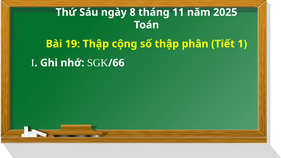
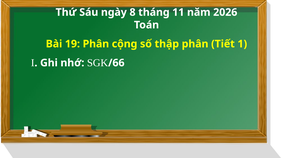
2025: 2025 -> 2026
19 Thập: Thập -> Phân
